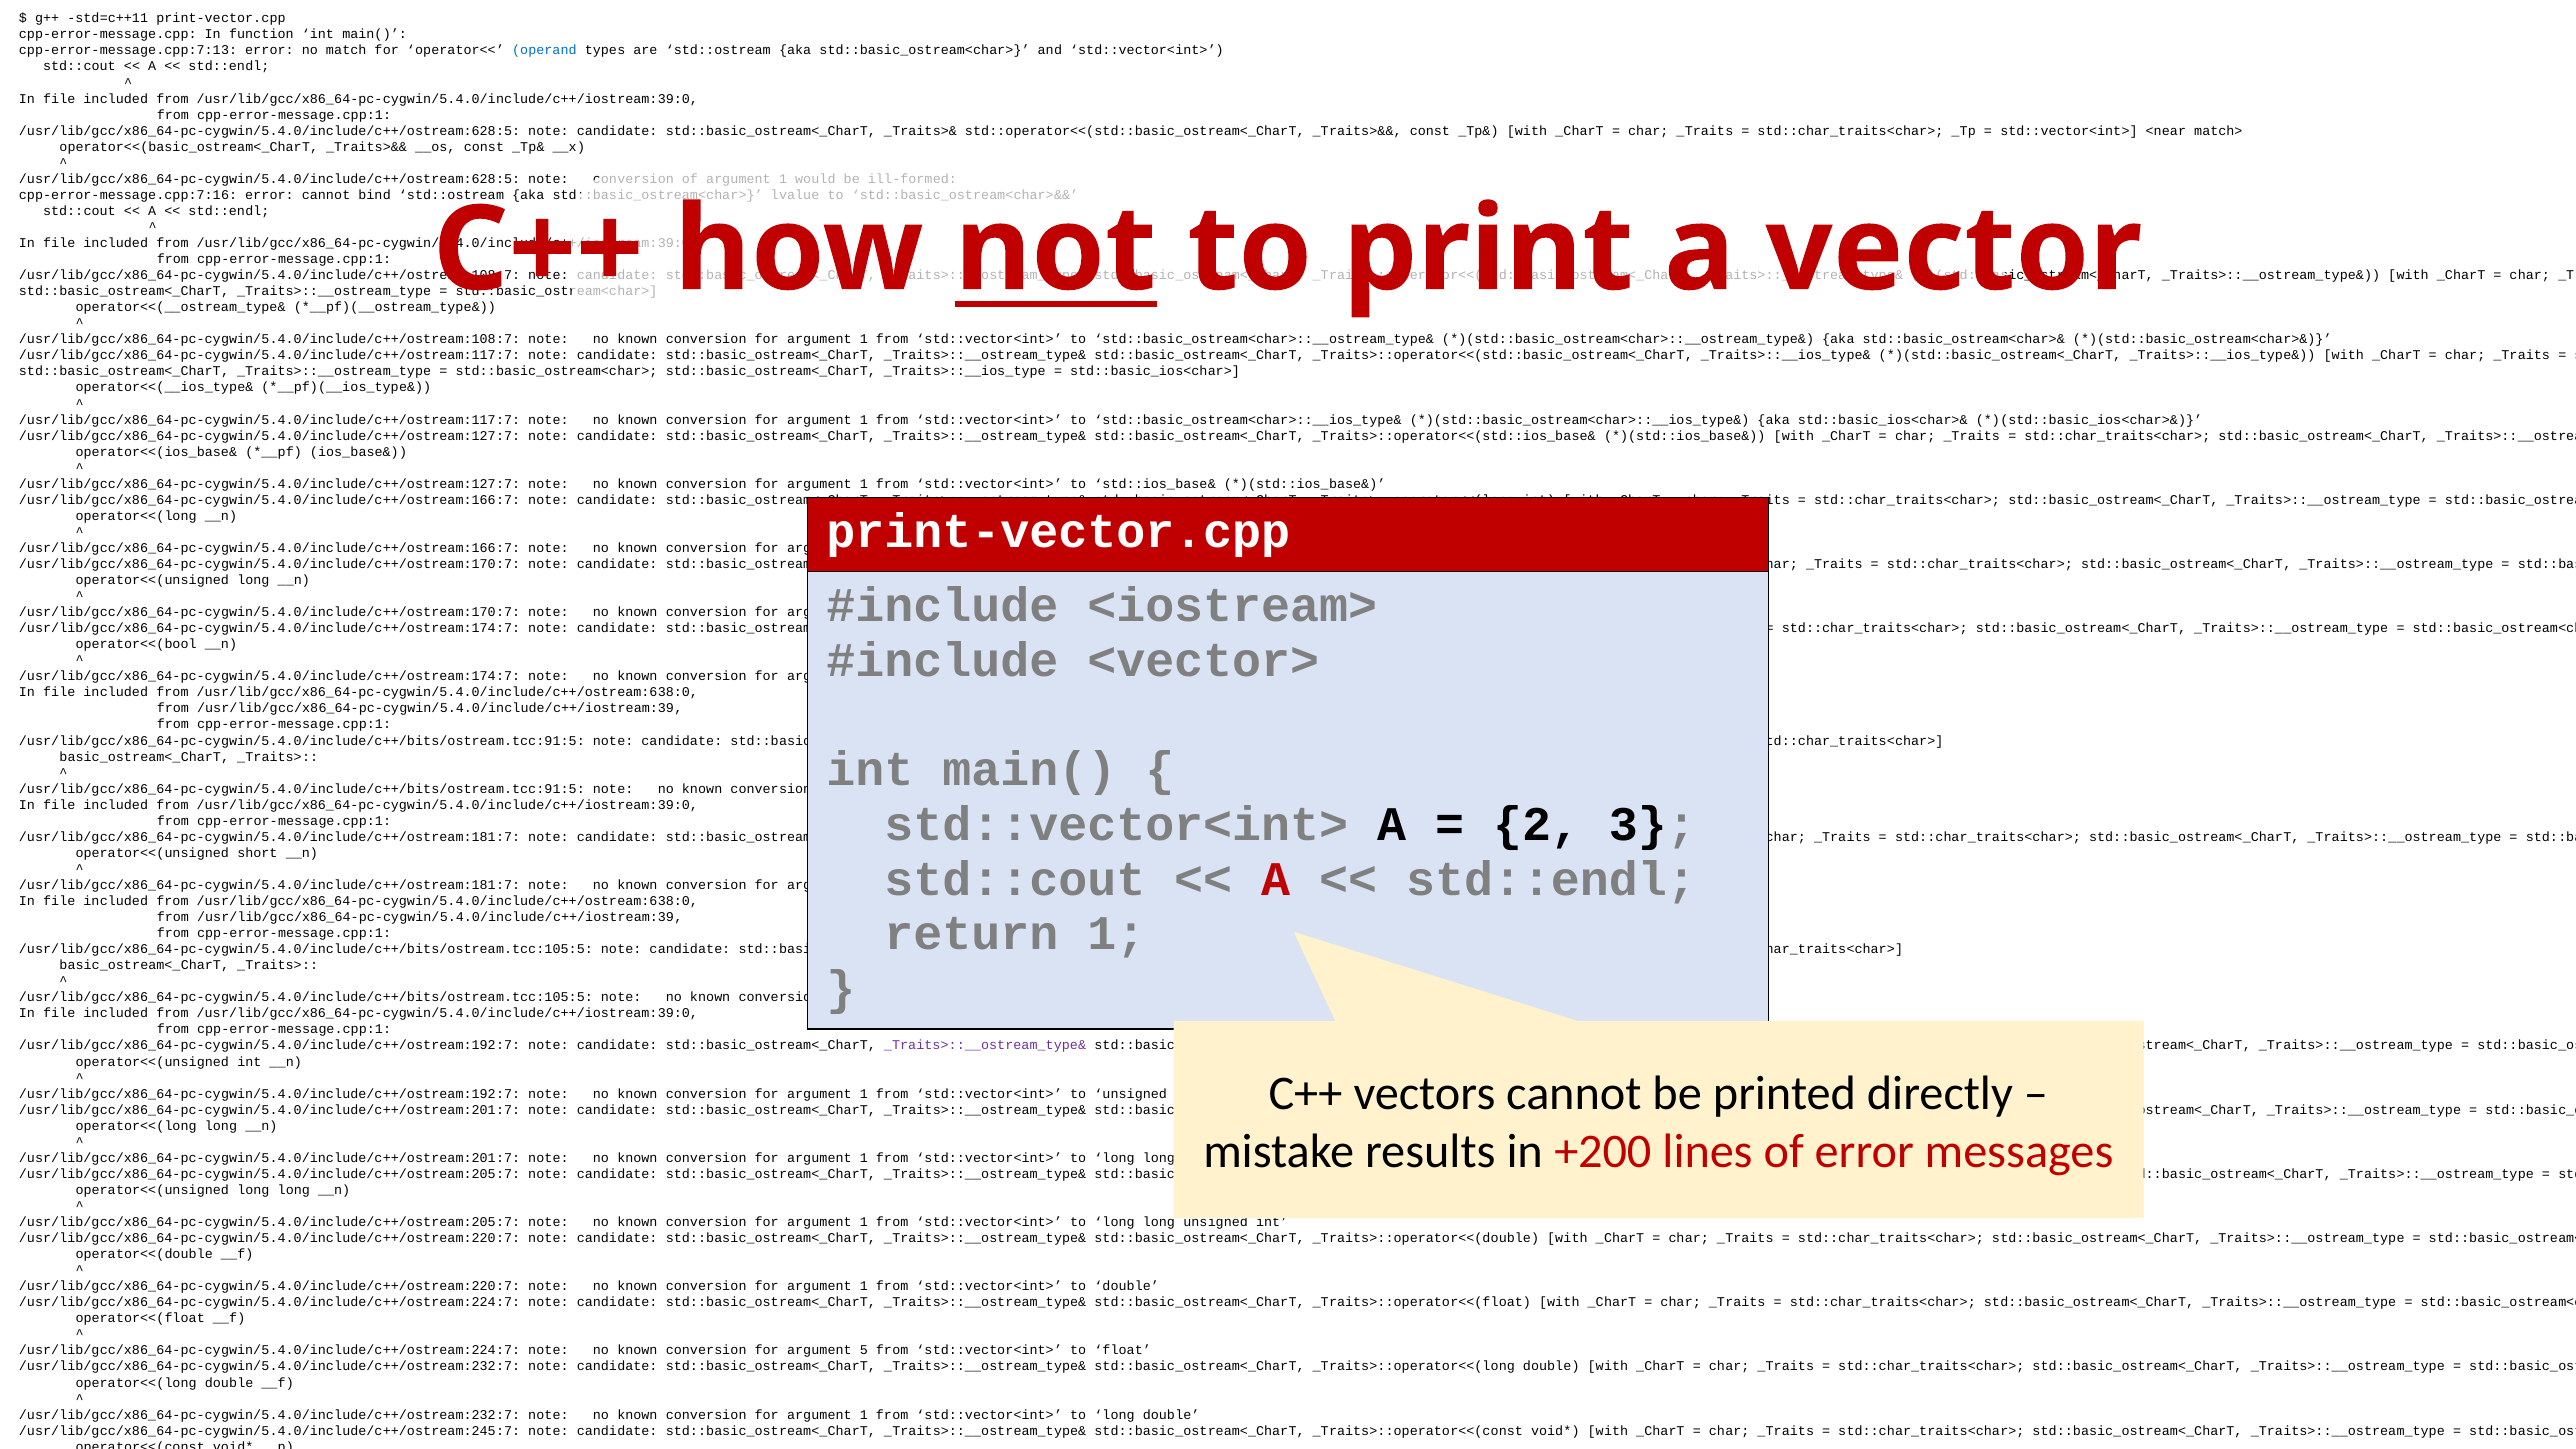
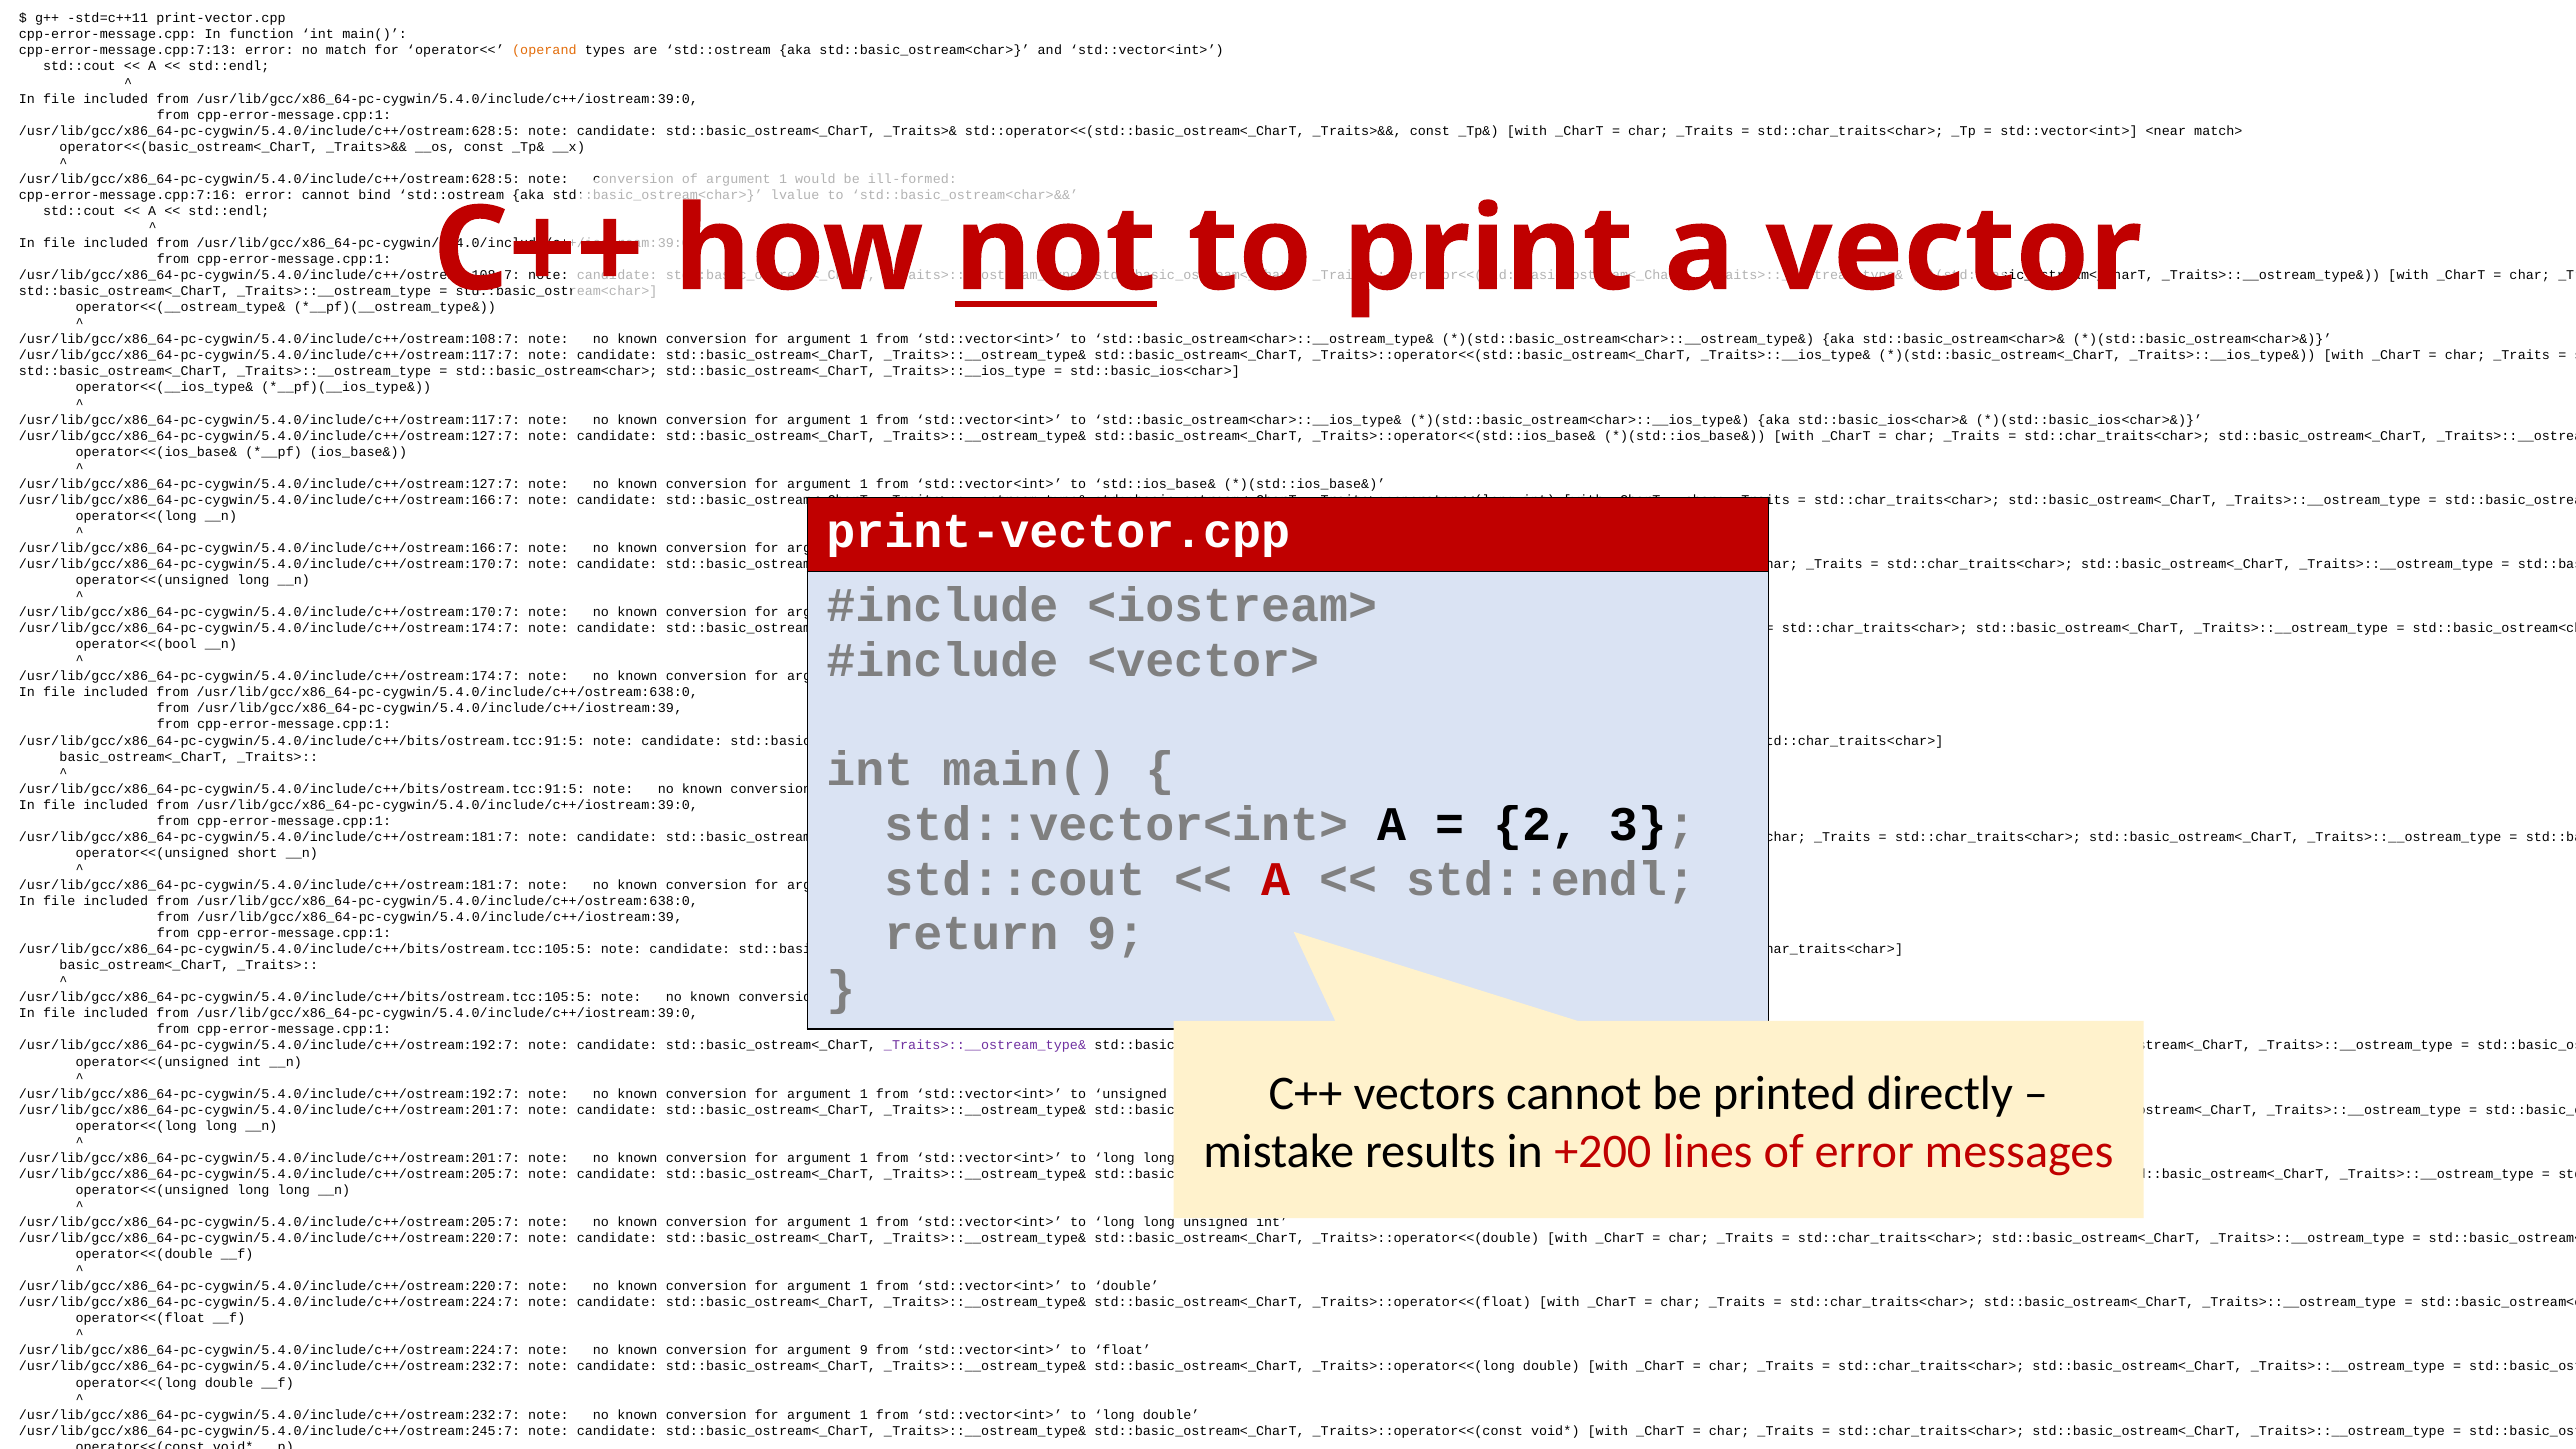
operand colour: blue -> orange
1 at (1116, 934): 1 -> 9
argument 5: 5 -> 9
